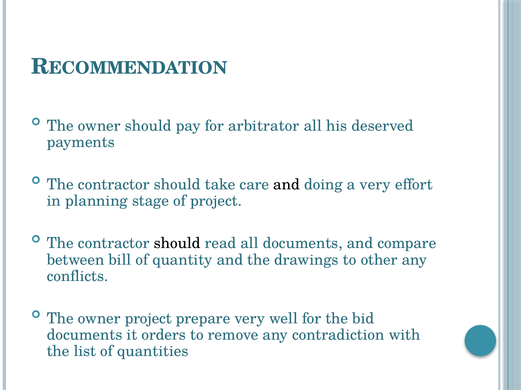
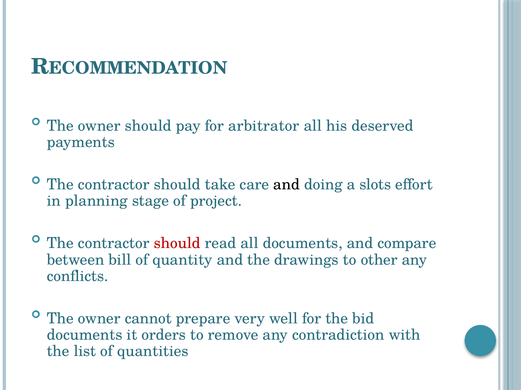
a very: very -> slots
should at (177, 244) colour: black -> red
owner project: project -> cannot
